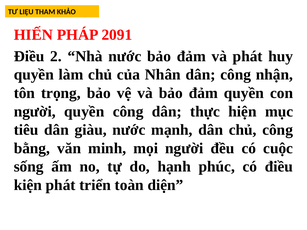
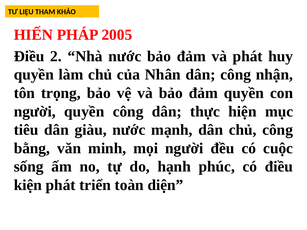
2091: 2091 -> 2005
